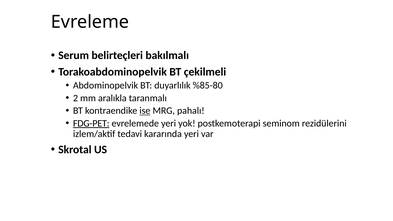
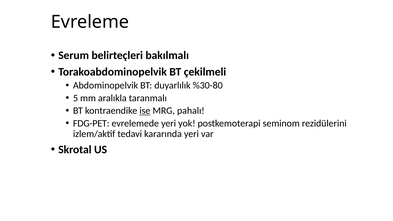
%85-80: %85-80 -> %30-80
2: 2 -> 5
FDG-PET underline: present -> none
